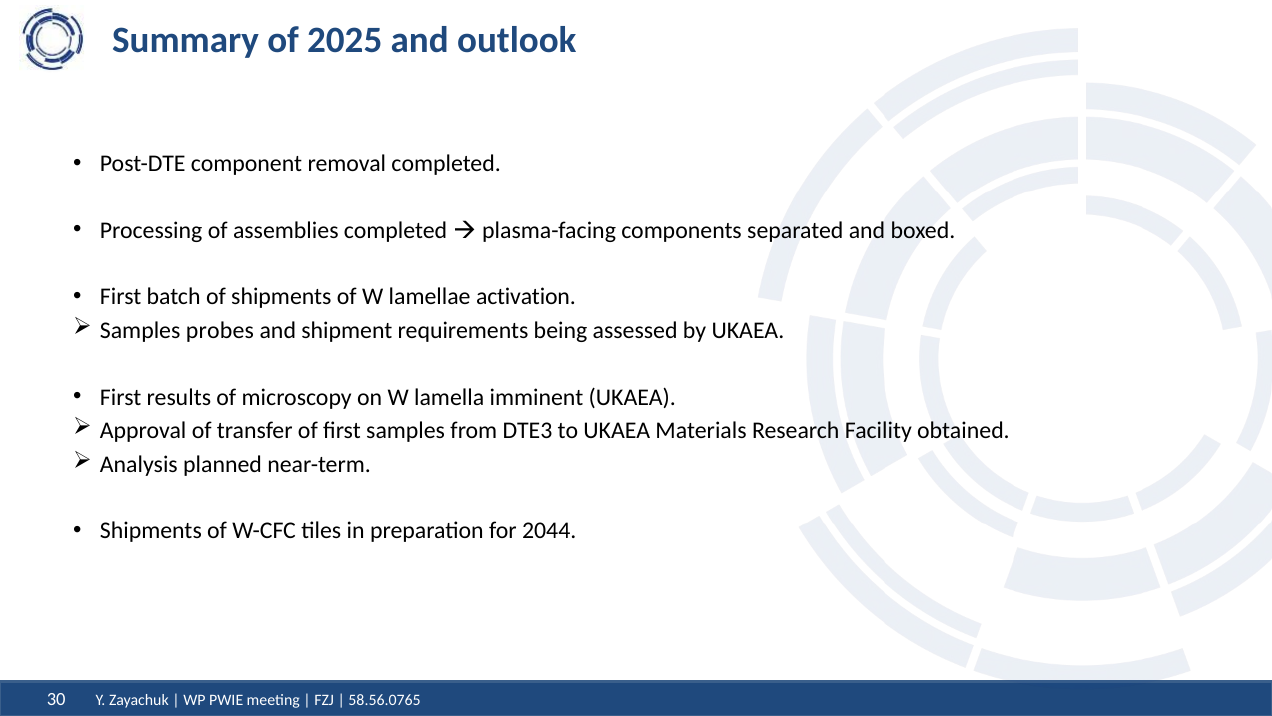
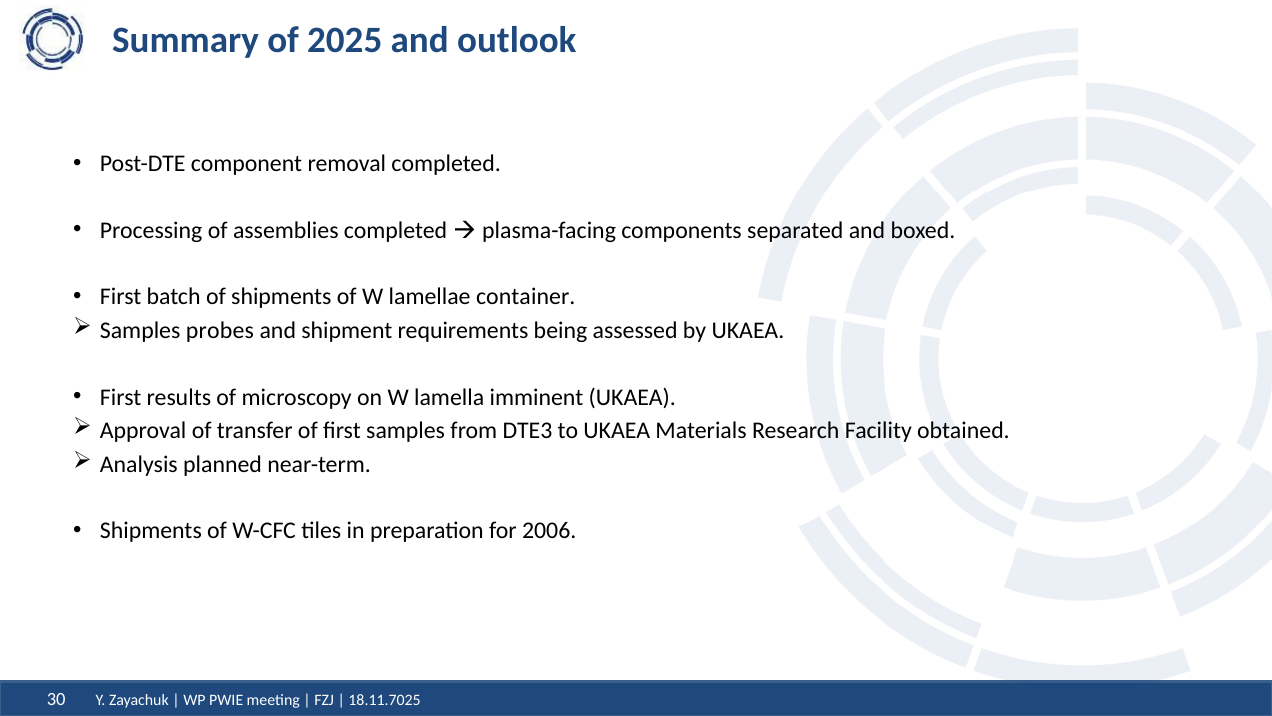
activation: activation -> container
2044: 2044 -> 2006
58.56.0765: 58.56.0765 -> 18.11.7025
